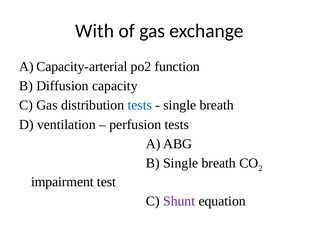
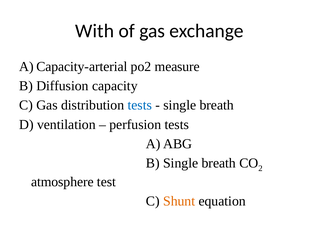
function: function -> measure
impairment: impairment -> atmosphere
Shunt colour: purple -> orange
